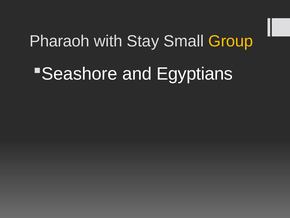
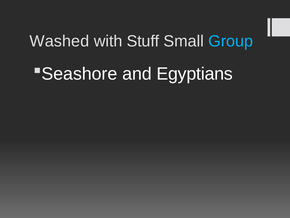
Pharaoh: Pharaoh -> Washed
Stay: Stay -> Stuff
Group colour: yellow -> light blue
